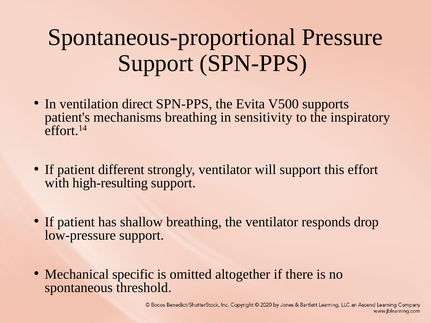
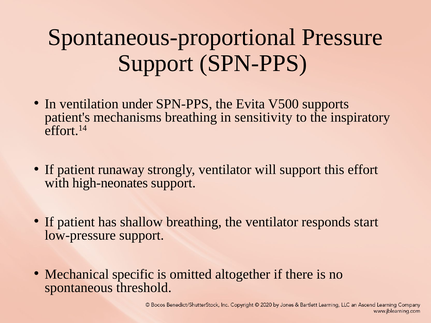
direct: direct -> under
different: different -> runaway
high-resulting: high-resulting -> high-neonates
drop: drop -> start
